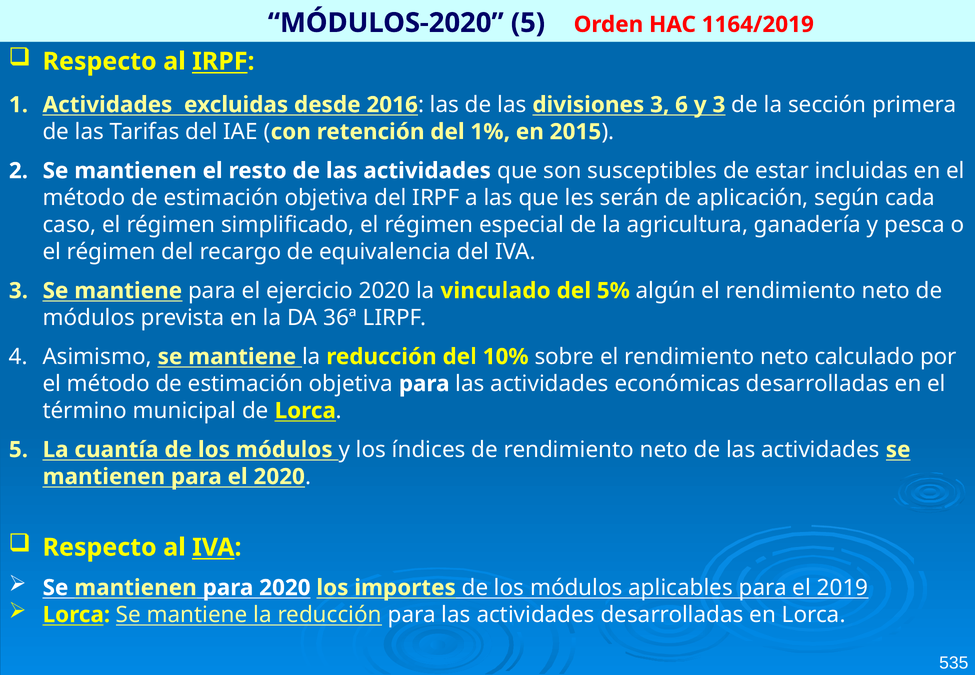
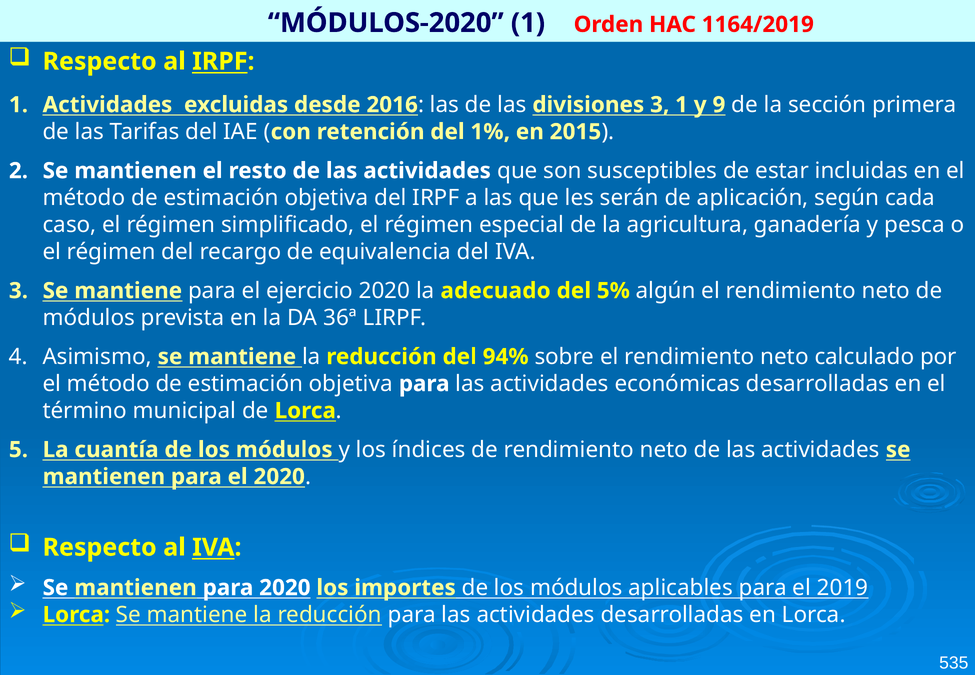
MÓDULOS-2020 5: 5 -> 1
3 6: 6 -> 1
y 3: 3 -> 9
vinculado: vinculado -> adecuado
10%: 10% -> 94%
